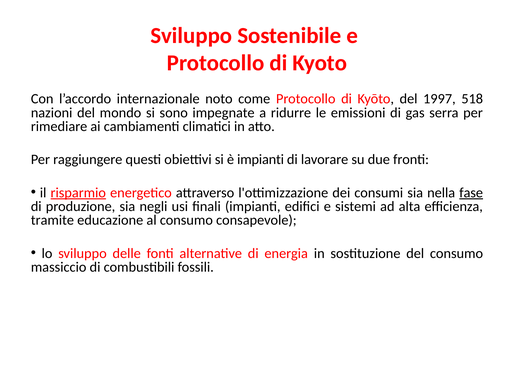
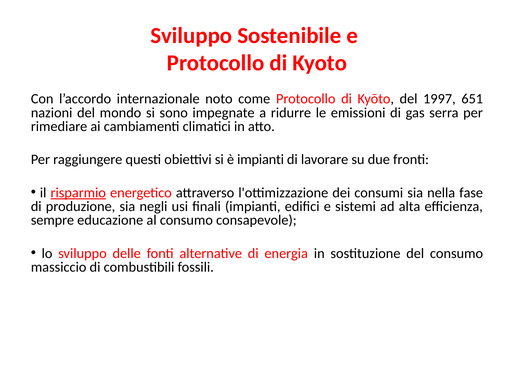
518: 518 -> 651
fase underline: present -> none
tramite: tramite -> sempre
